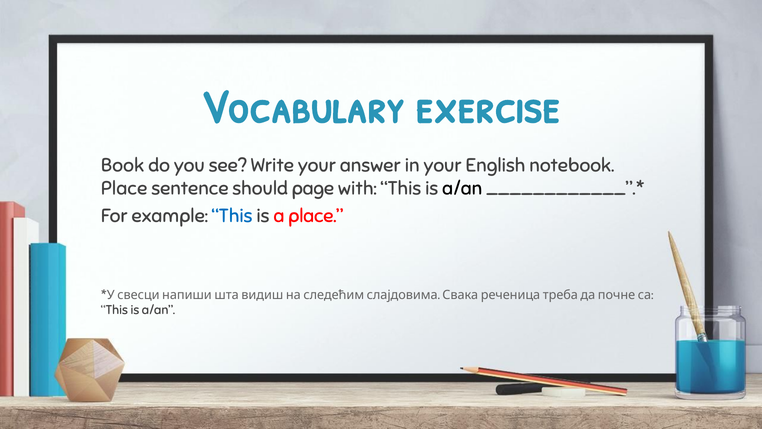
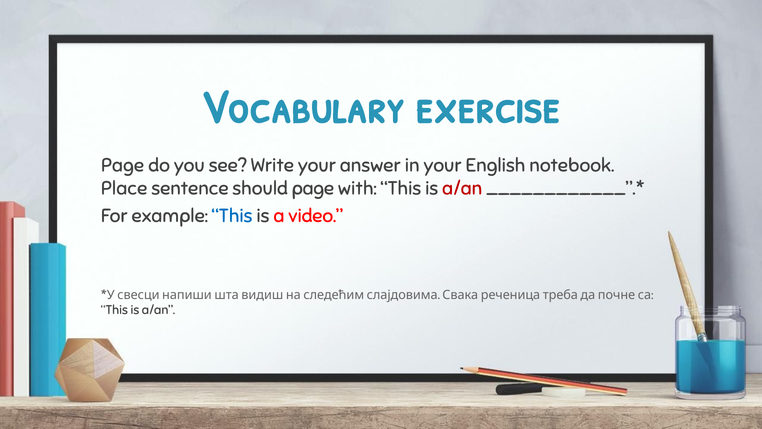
Book at (123, 166): Book -> Page
a/an at (462, 188) colour: black -> red
a place: place -> video
